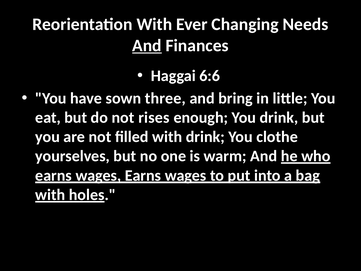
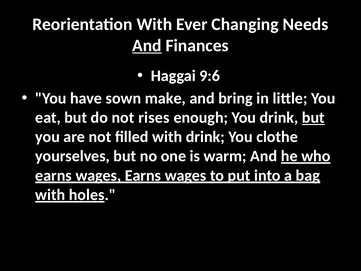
6:6: 6:6 -> 9:6
three: three -> make
but at (313, 118) underline: none -> present
